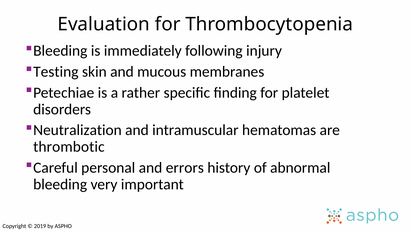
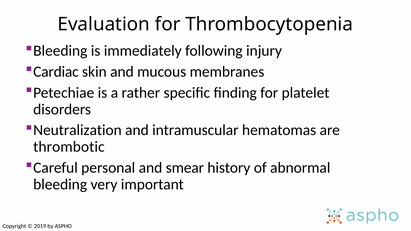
Testing: Testing -> Cardiac
errors: errors -> smear
